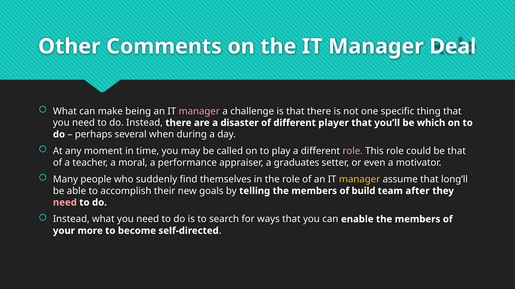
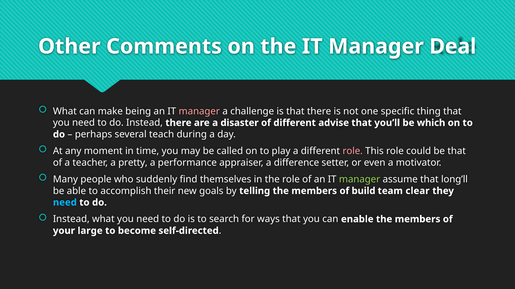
player: player -> advise
when: when -> teach
moral: moral -> pretty
graduates: graduates -> difference
manager at (360, 180) colour: yellow -> light green
after: after -> clear
need at (65, 203) colour: pink -> light blue
more: more -> large
